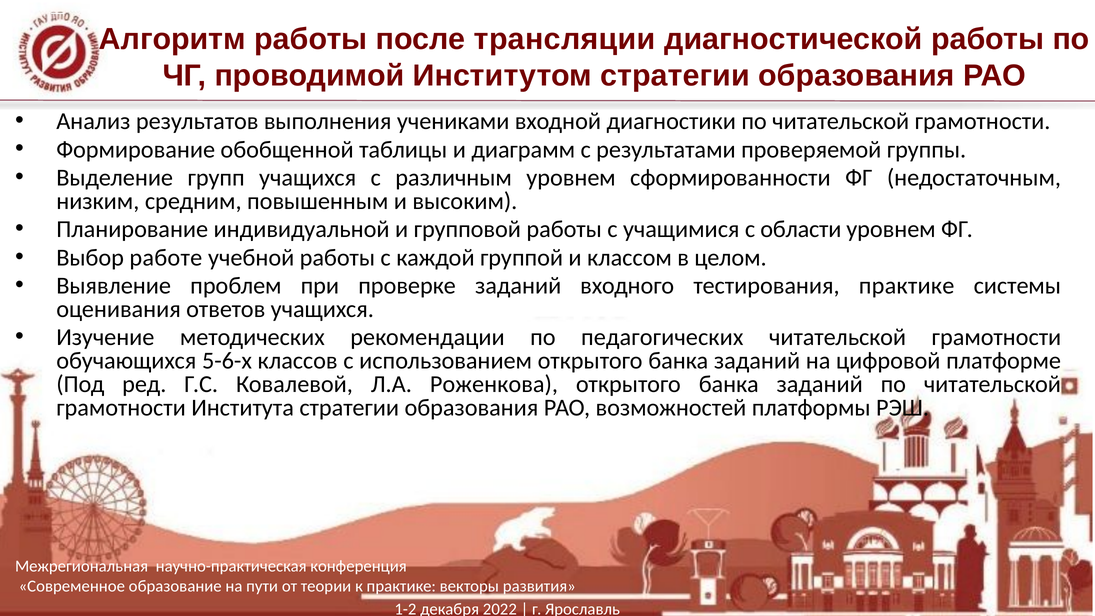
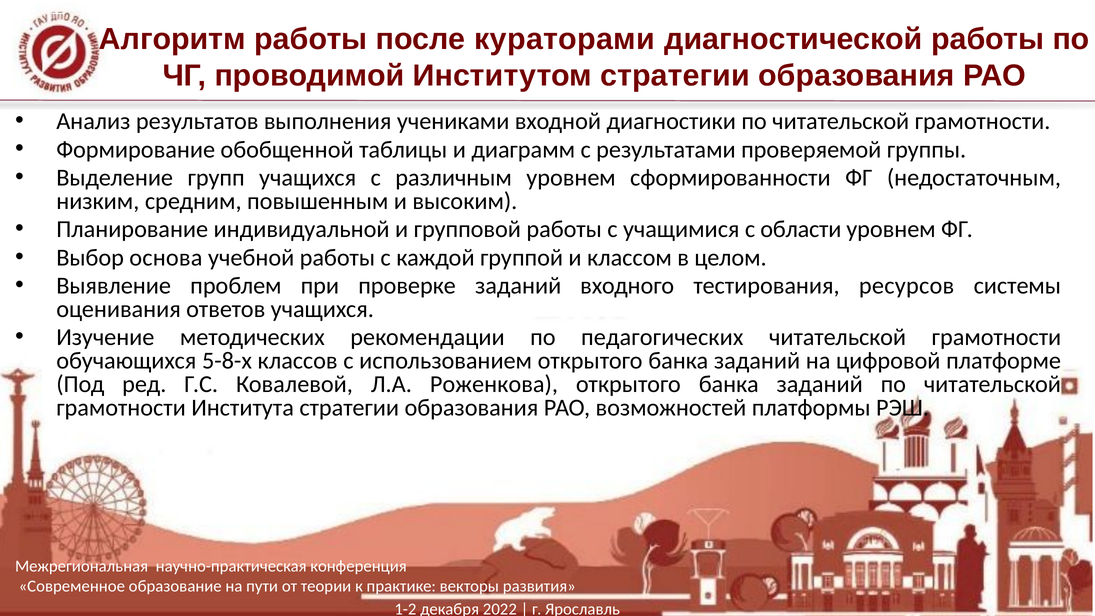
трансляции: трансляции -> кураторами
работе: работе -> основа
тестирования практике: практике -> ресурсов
5-6-х: 5-6-х -> 5-8-х
